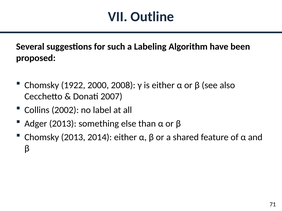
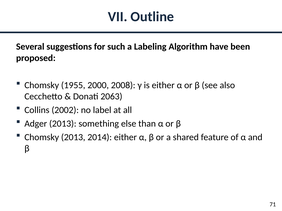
1922: 1922 -> 1955
2007: 2007 -> 2063
